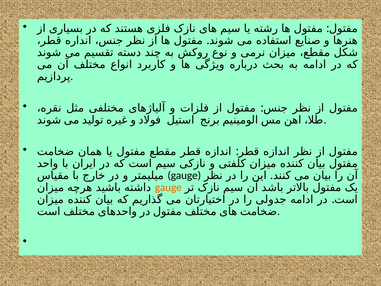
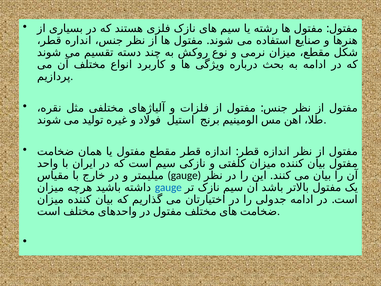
gauge at (168, 187) colour: orange -> blue
